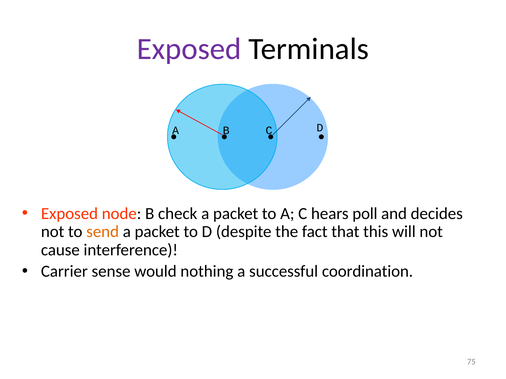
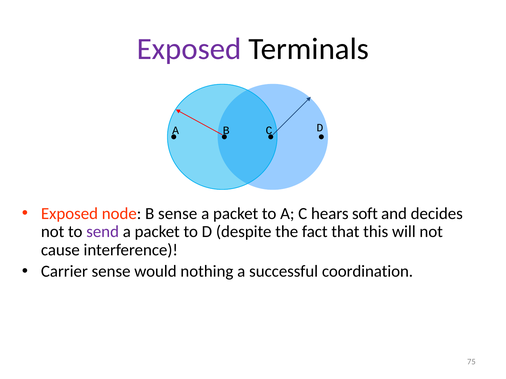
B check: check -> sense
poll: poll -> soft
send colour: orange -> purple
